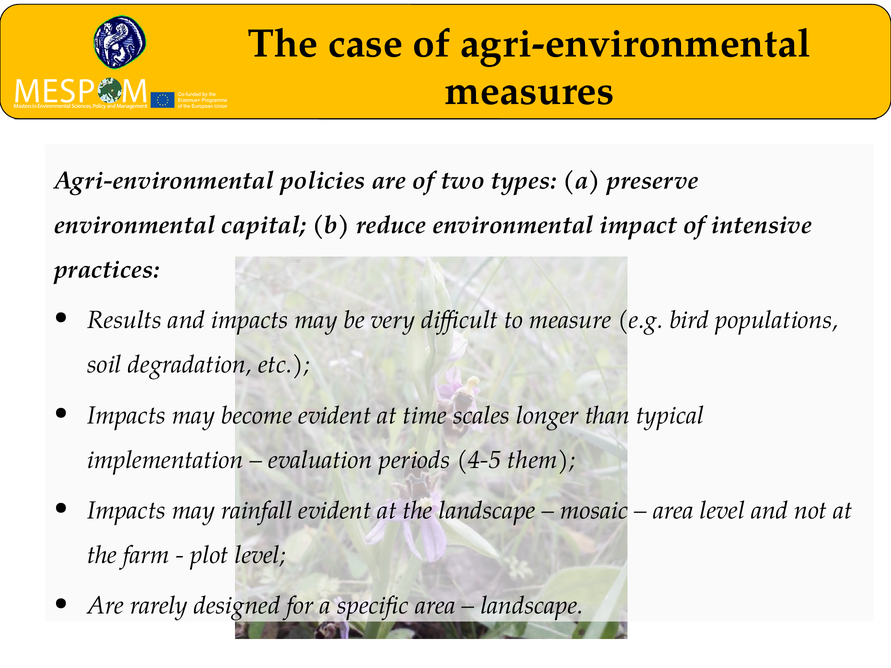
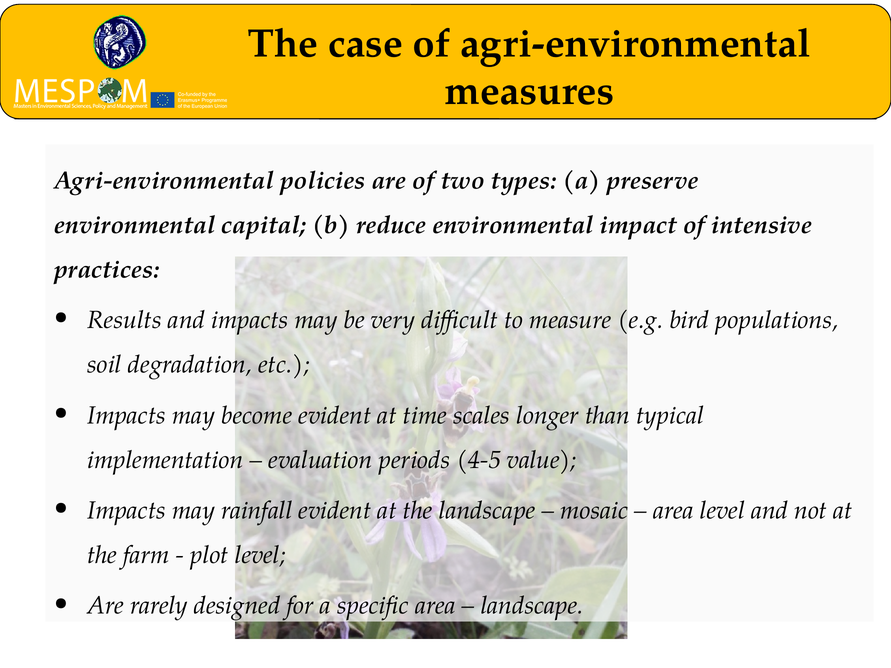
them: them -> value
